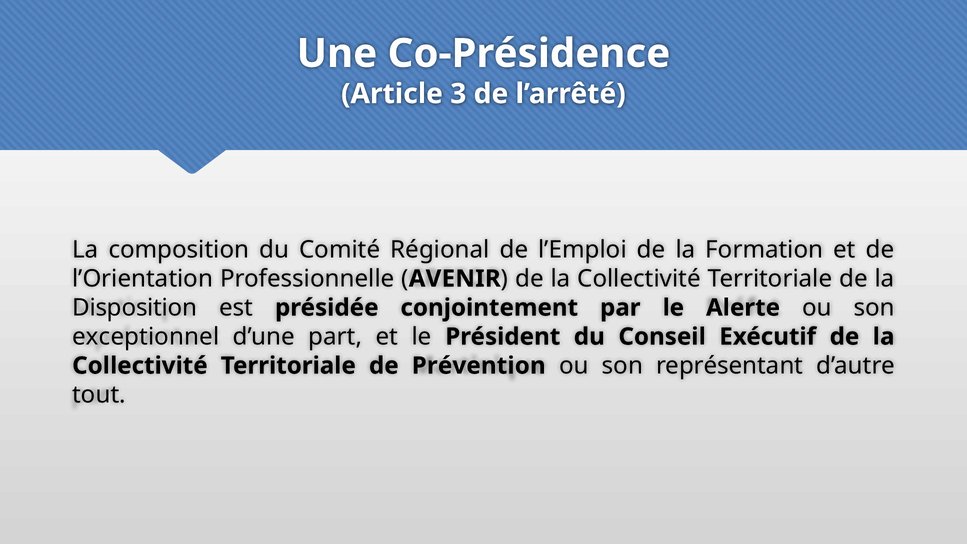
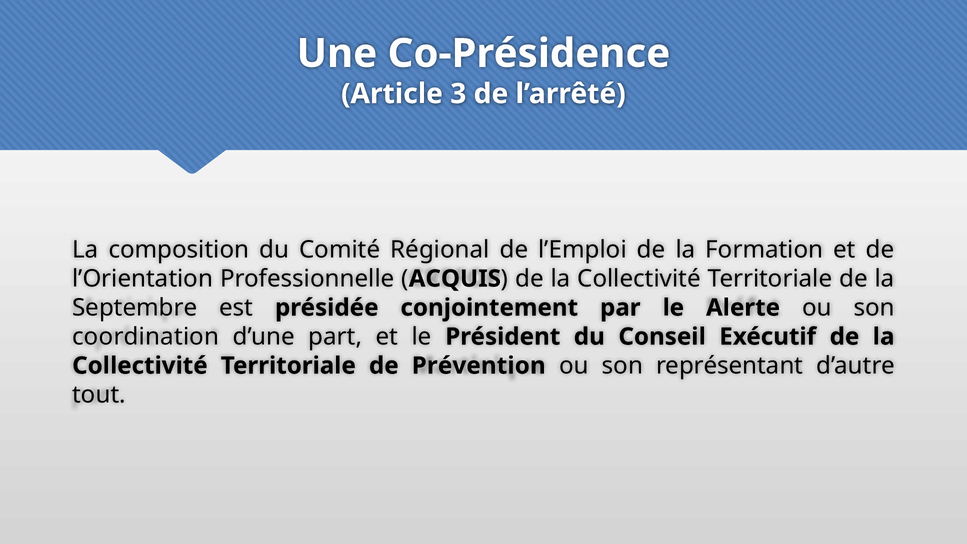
AVENIR: AVENIR -> ACQUIS
Disposition: Disposition -> Septembre
exceptionnel: exceptionnel -> coordination
